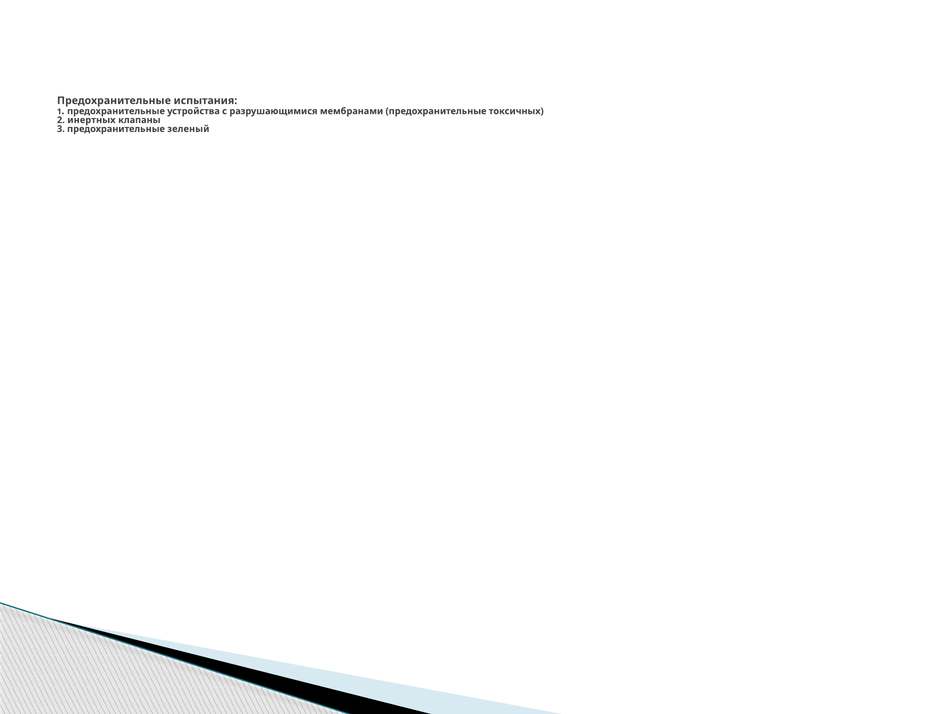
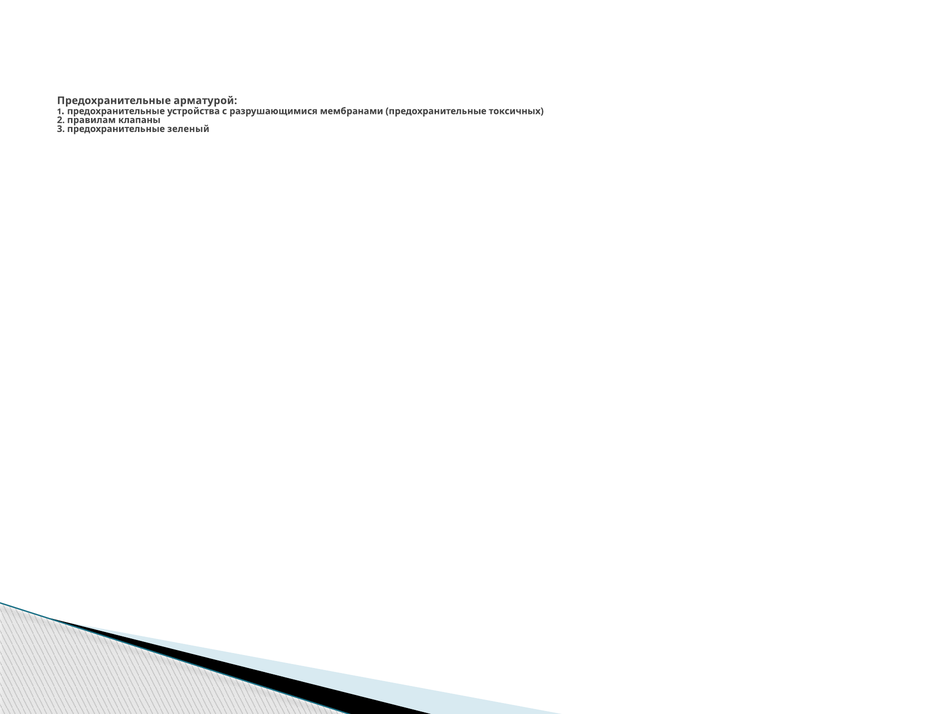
испытания: испытания -> арматурой
инертных: инертных -> правилам
